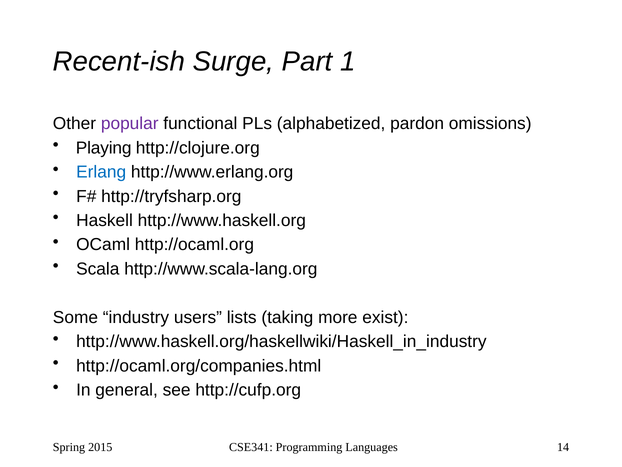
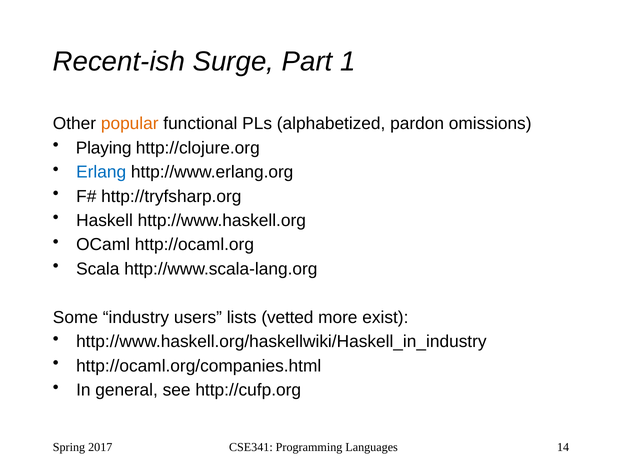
popular colour: purple -> orange
taking: taking -> vetted
2015: 2015 -> 2017
